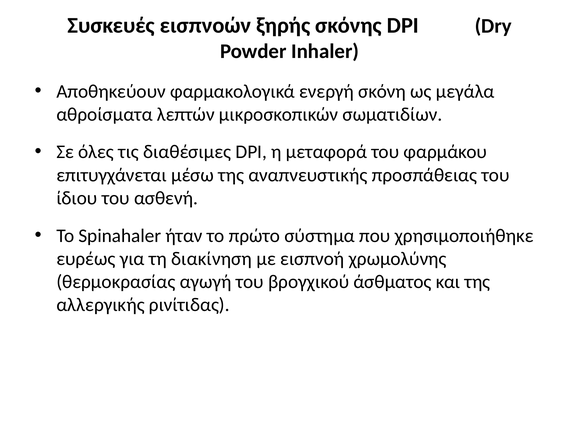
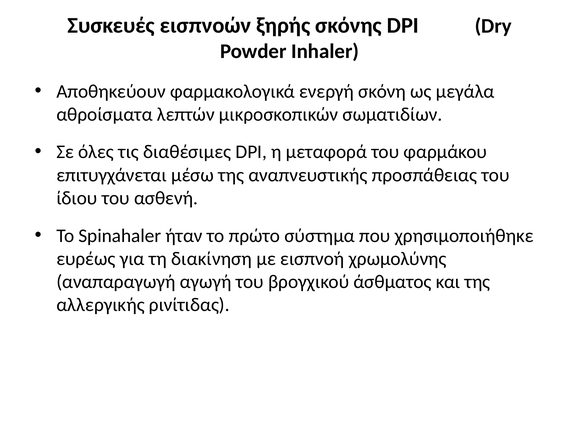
θερμοκρασίας: θερμοκρασίας -> αναπαραγωγή
